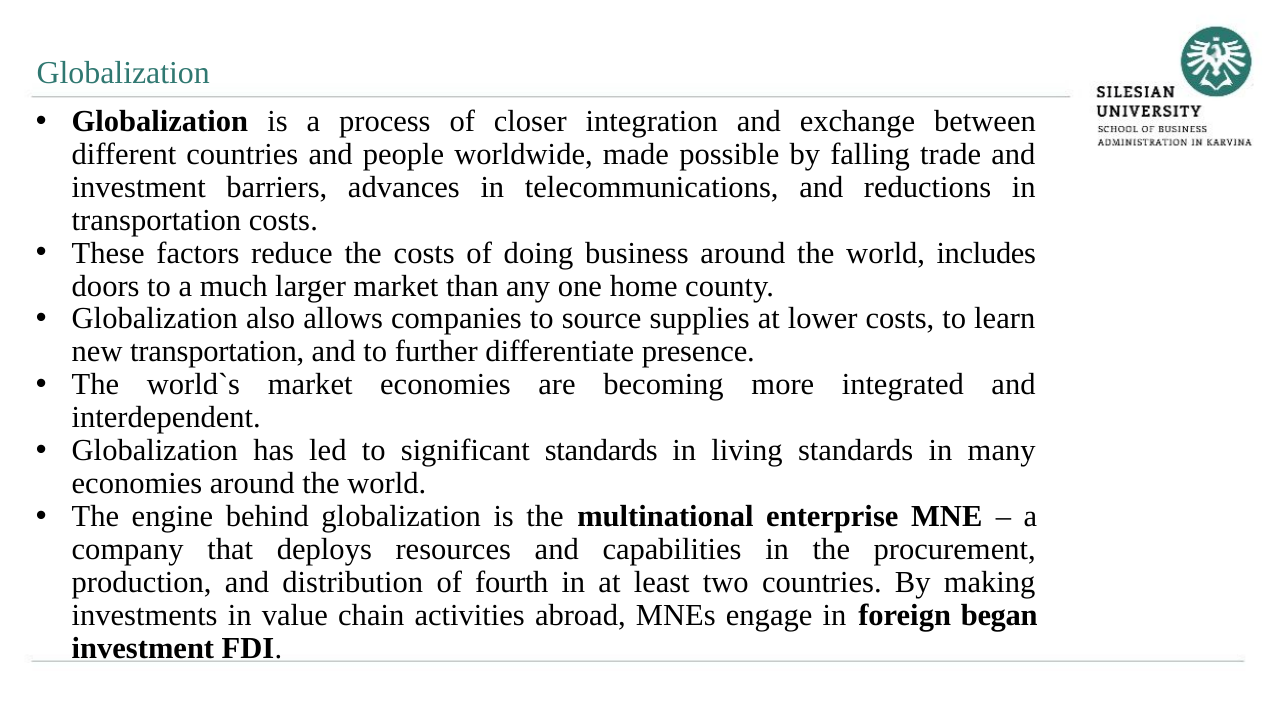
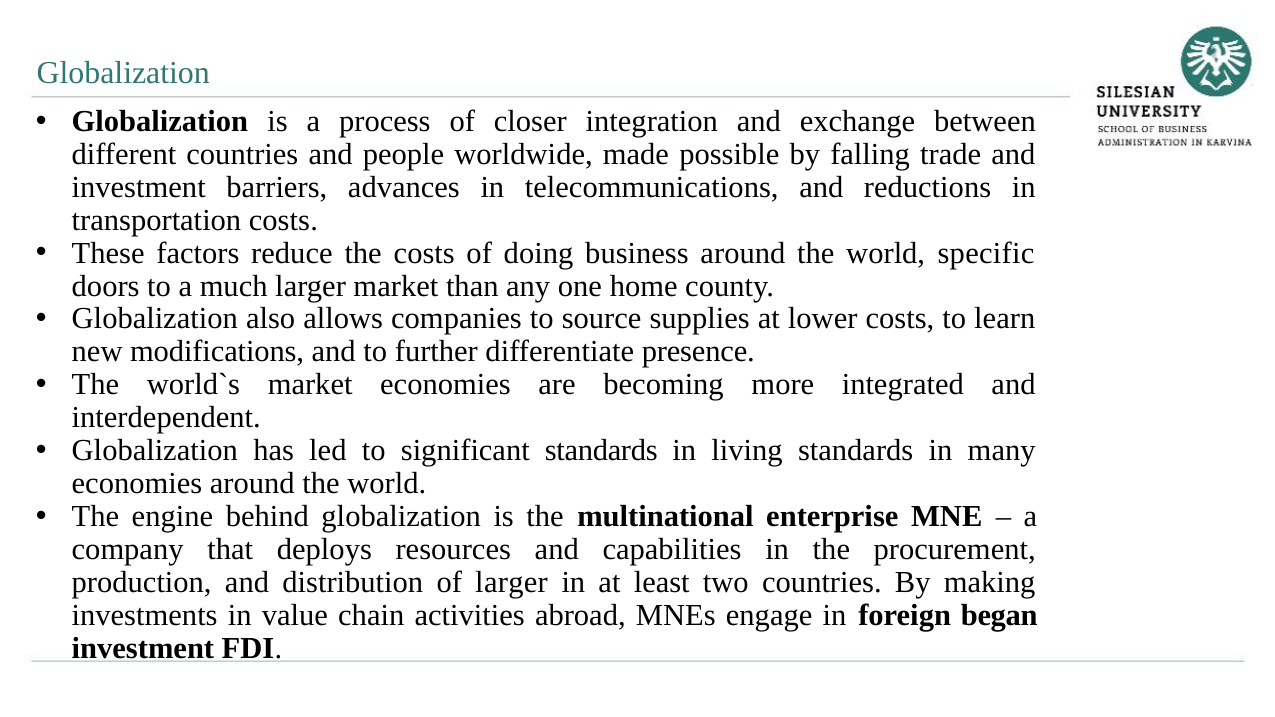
includes: includes -> specific
new transportation: transportation -> modifications
of fourth: fourth -> larger
